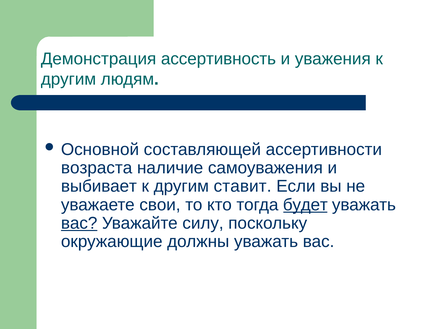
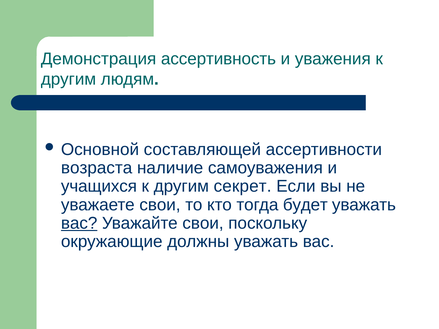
выбивает: выбивает -> учащихся
ставит: ставит -> секрет
будет underline: present -> none
Уважайте силу: силу -> свои
